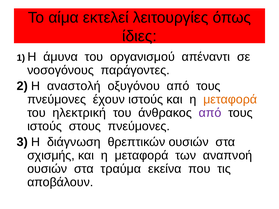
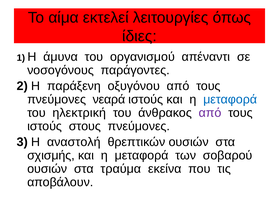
αναστολή: αναστολή -> παράξενη
έχουν: έχουν -> νεαρά
μεταφορά at (230, 100) colour: orange -> blue
διάγνωση: διάγνωση -> αναστολή
αναπνοή: αναπνοή -> σοβαρού
